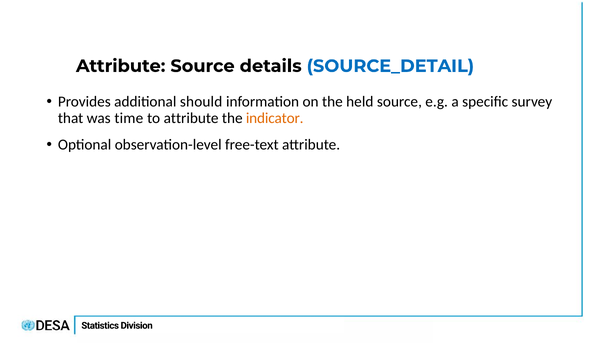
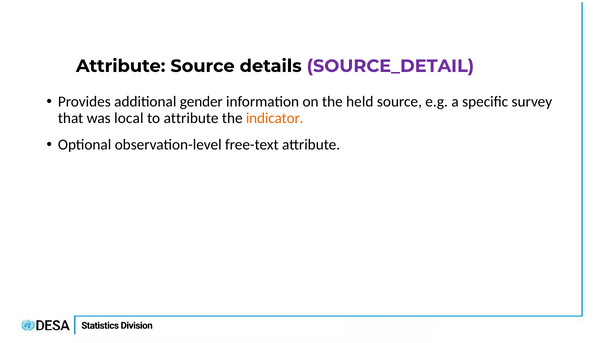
SOURCE_DETAIL colour: blue -> purple
should: should -> gender
time: time -> local
